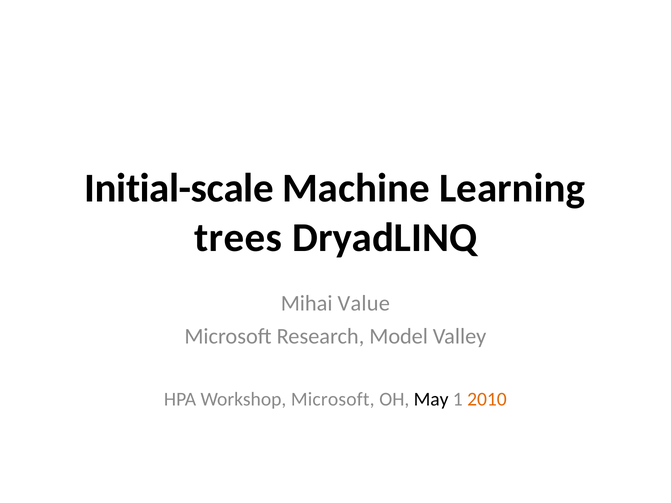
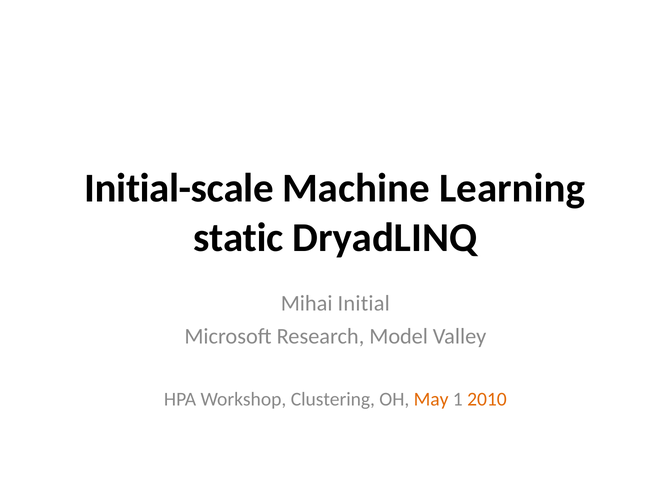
trees: trees -> static
Value: Value -> Initial
Workshop Microsoft: Microsoft -> Clustering
May colour: black -> orange
